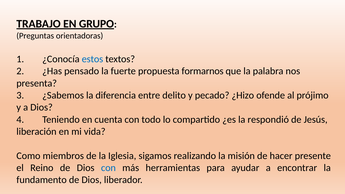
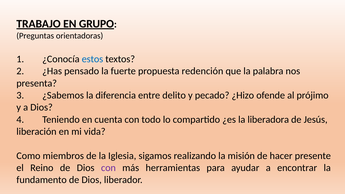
formarnos: formarnos -> redención
respondió: respondió -> liberadora
con at (108, 168) colour: blue -> purple
